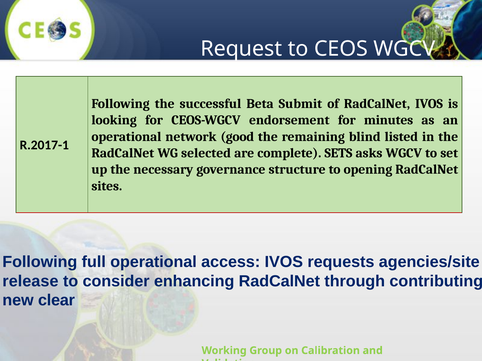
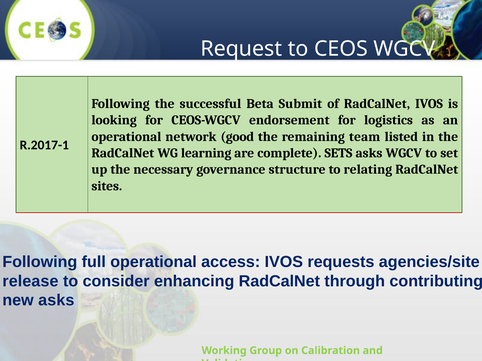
minutes: minutes -> logistics
blind: blind -> team
selected: selected -> learning
opening: opening -> relating
new clear: clear -> asks
